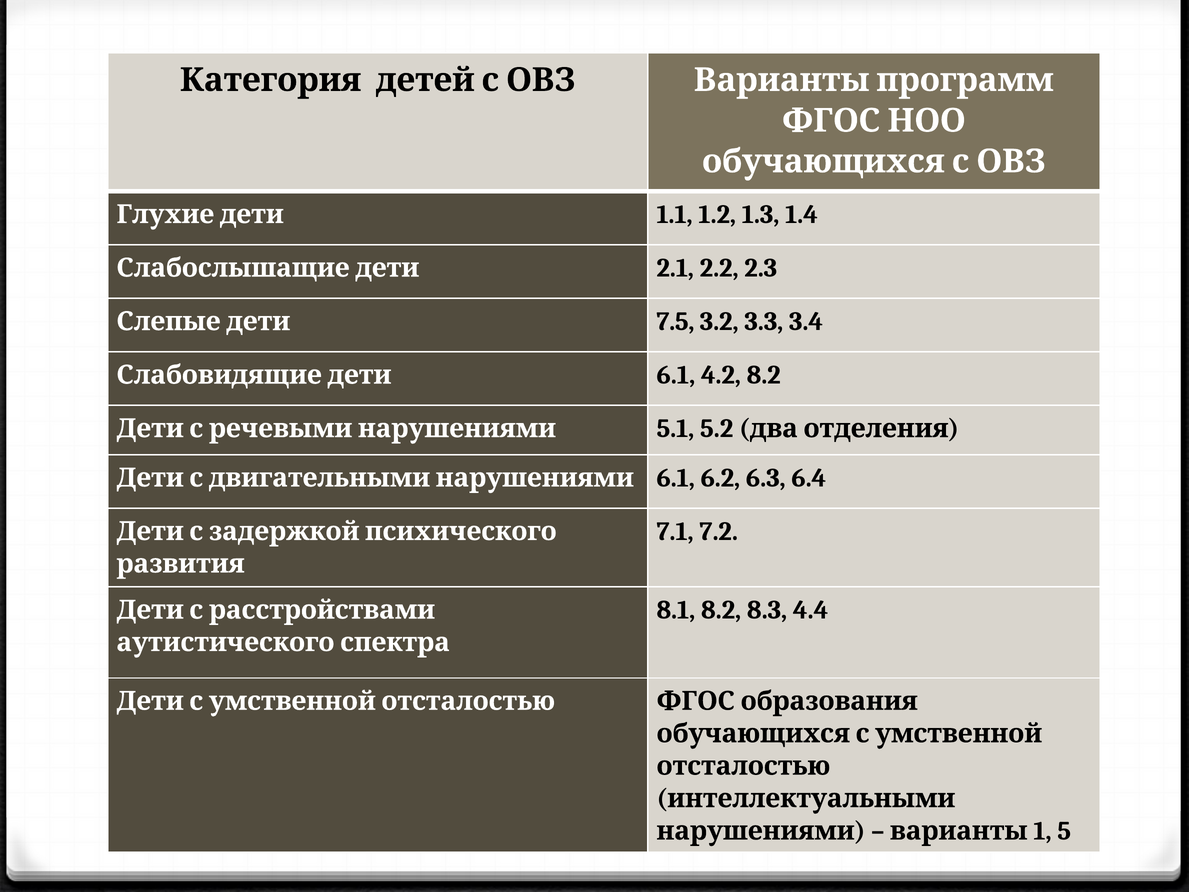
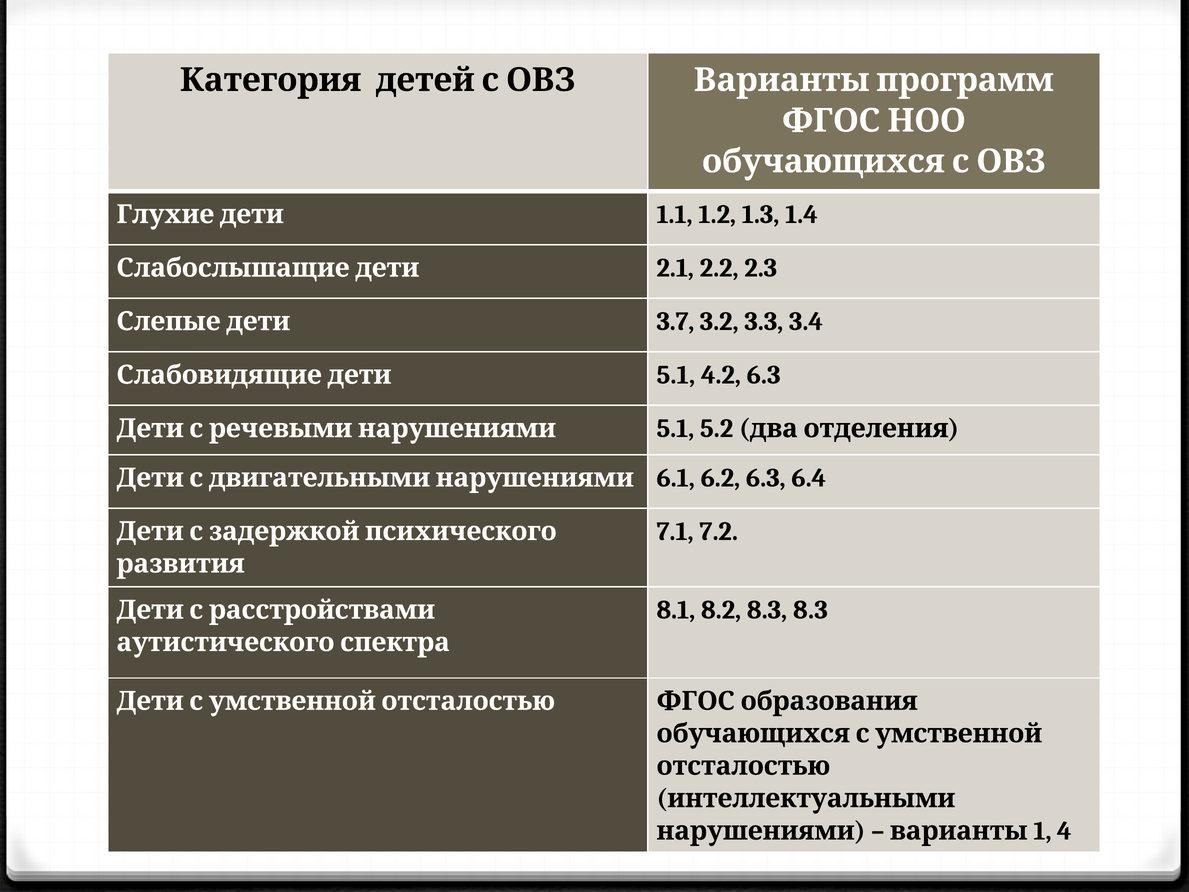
7.5: 7.5 -> 3.7
6.1 at (676, 375): 6.1 -> 5.1
4.2 8.2: 8.2 -> 6.3
8.3 4.4: 4.4 -> 8.3
5: 5 -> 4
